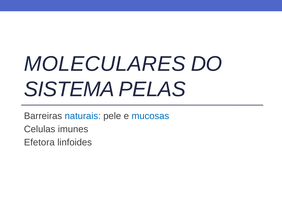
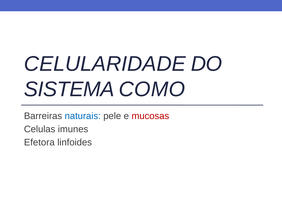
MOLECULARES: MOLECULARES -> CELULARIDADE
PELAS: PELAS -> COMO
mucosas colour: blue -> red
